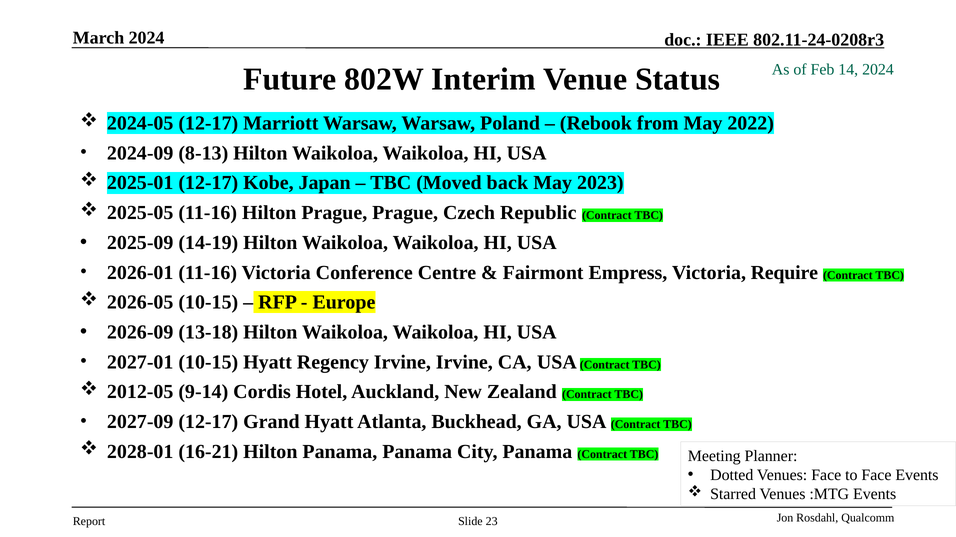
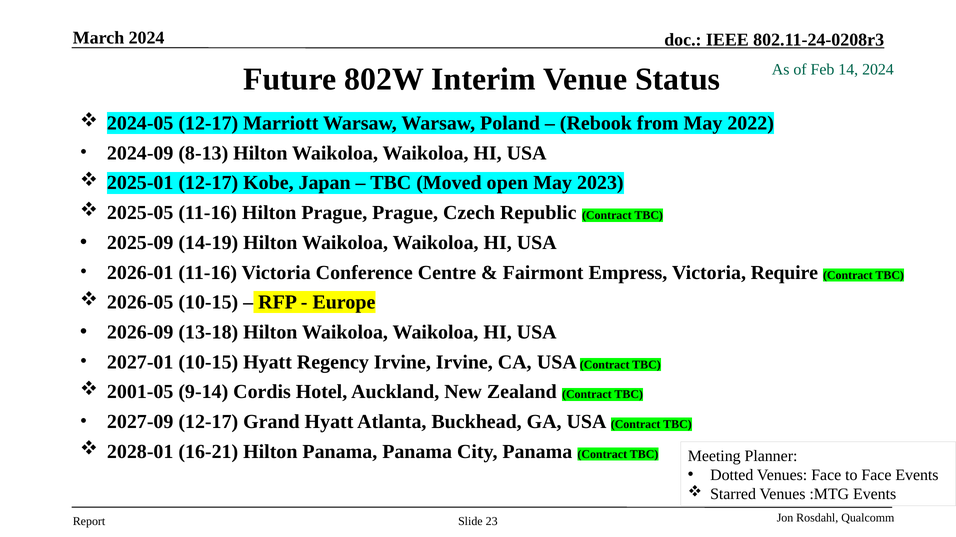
back: back -> open
2012-05: 2012-05 -> 2001-05
